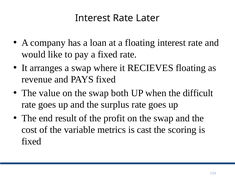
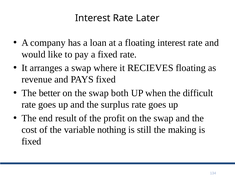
value: value -> better
metrics: metrics -> nothing
cast: cast -> still
scoring: scoring -> making
